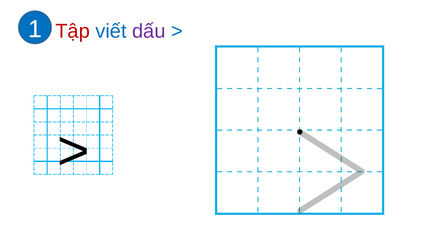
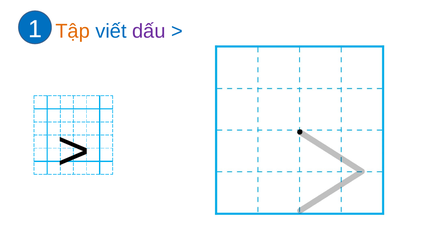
Tập colour: red -> orange
